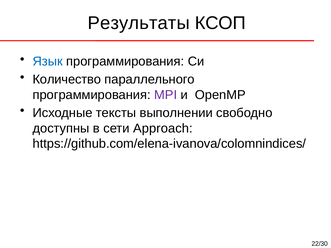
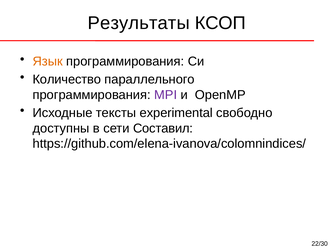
Язык colour: blue -> orange
выполнении: выполнении -> experimental
Approach: Approach -> Составил
